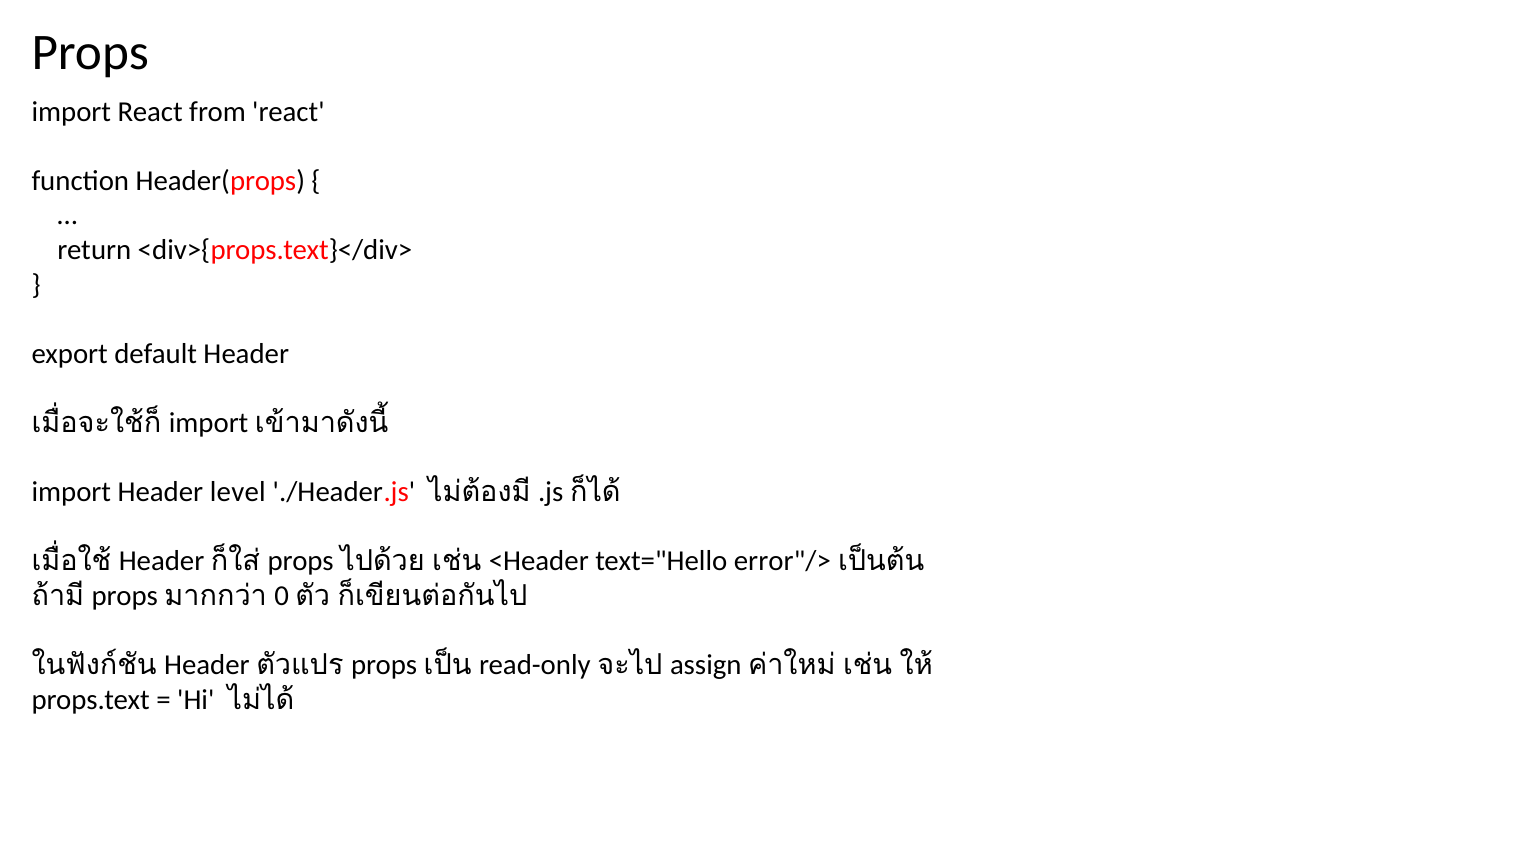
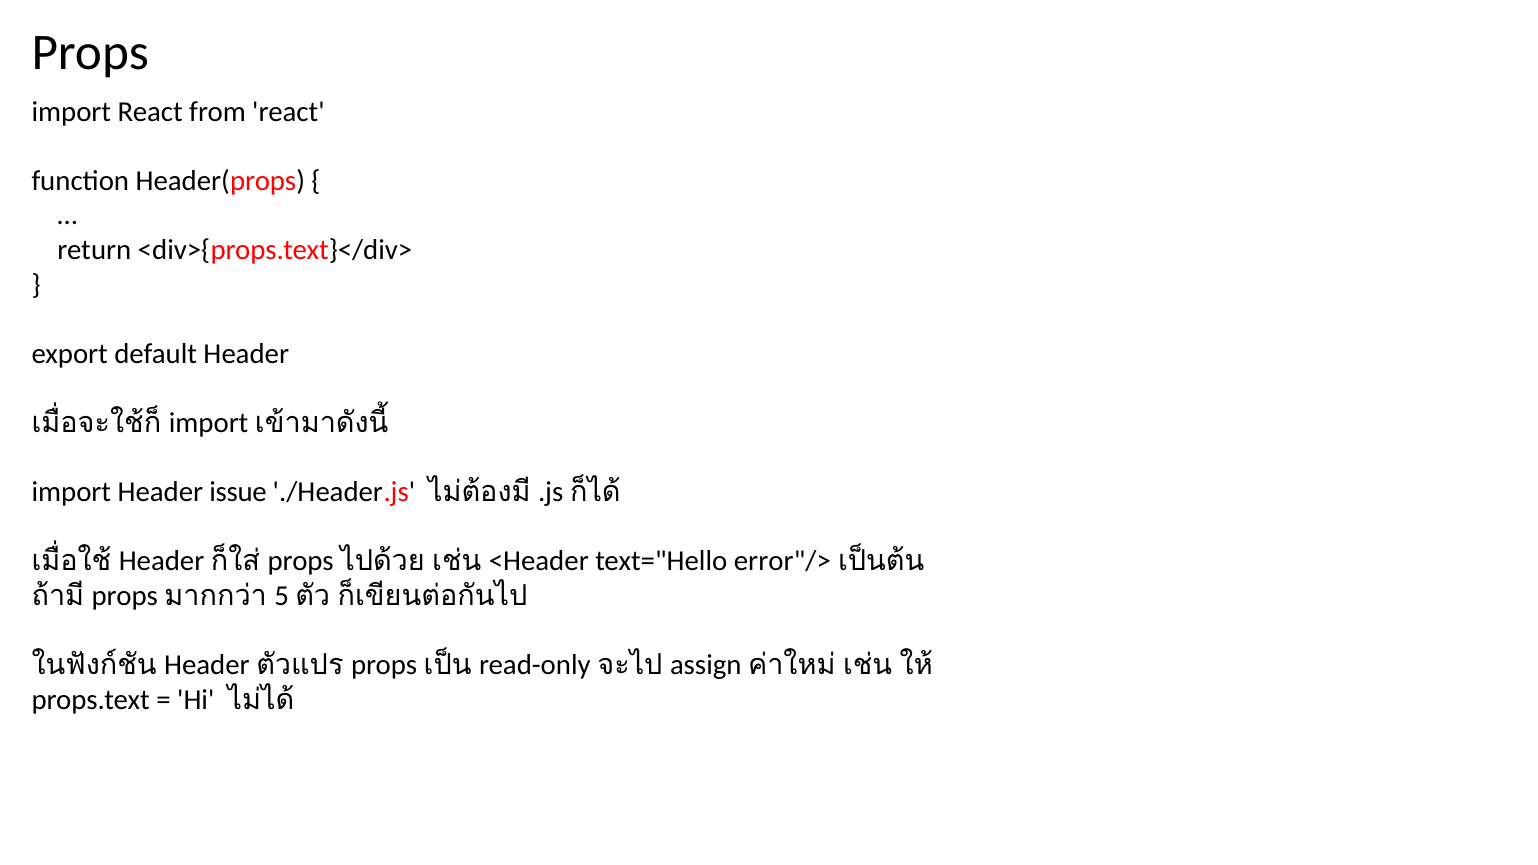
level: level -> issue
0: 0 -> 5
